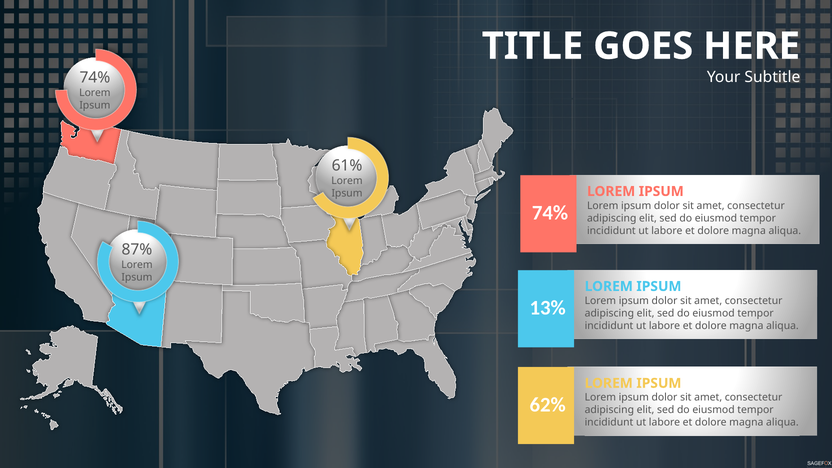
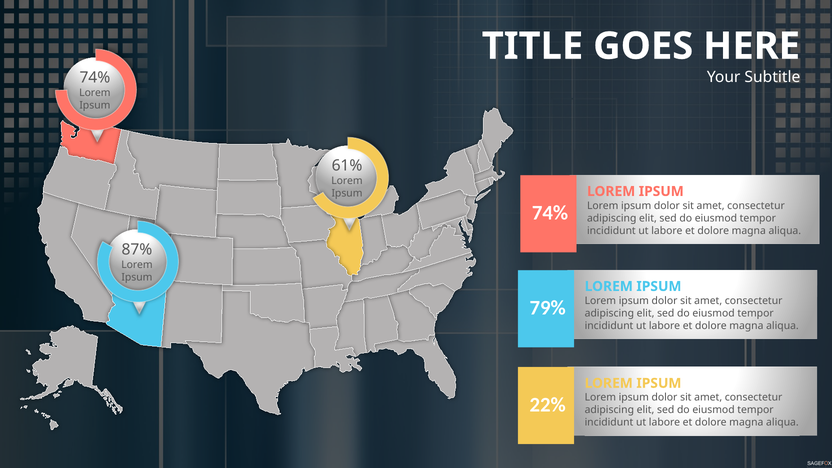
13%: 13% -> 79%
62%: 62% -> 22%
